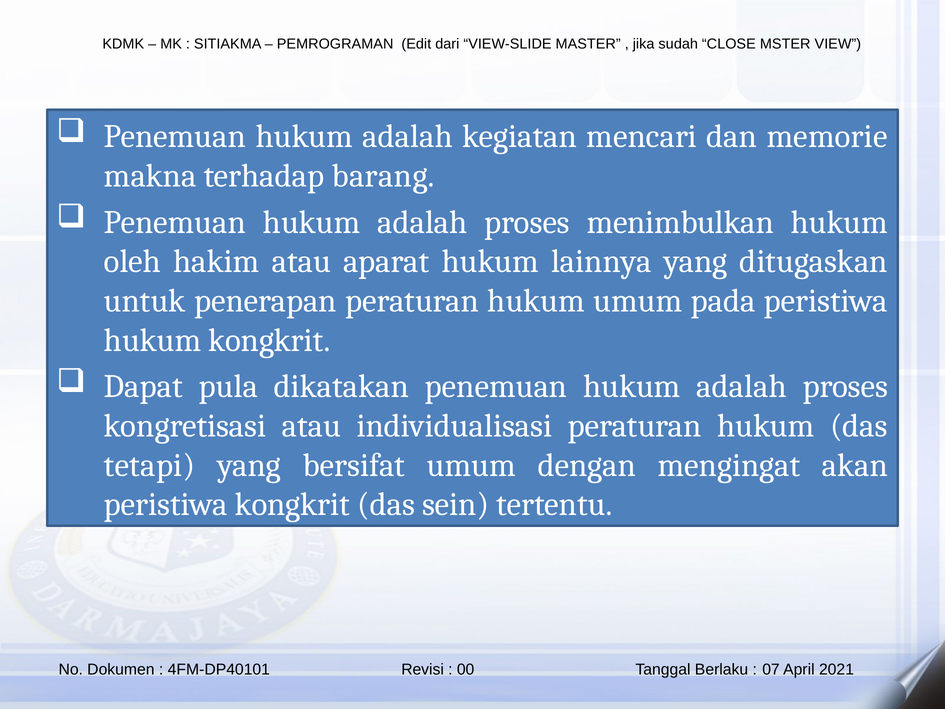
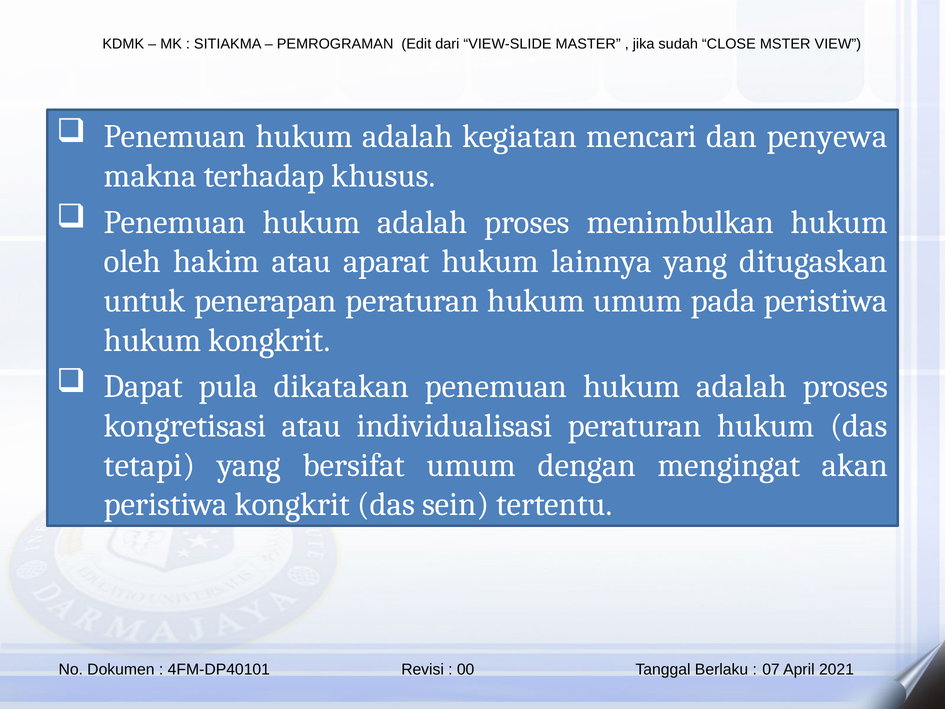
memorie: memorie -> penyewa
barang: barang -> khusus
